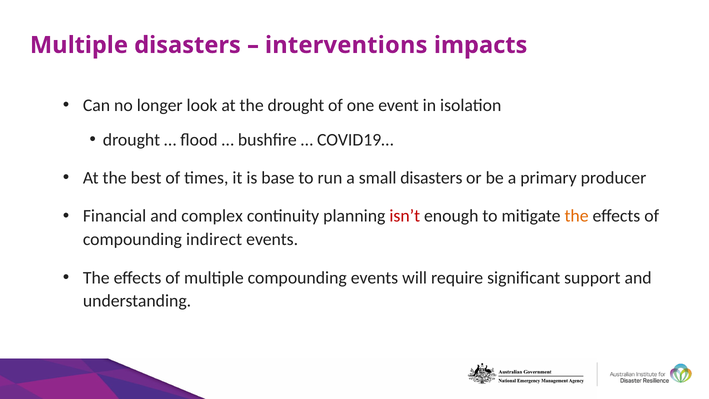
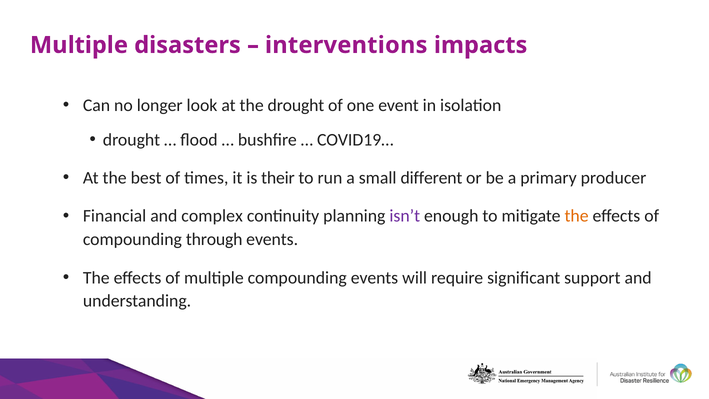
base: base -> their
small disasters: disasters -> different
isn’t colour: red -> purple
indirect: indirect -> through
